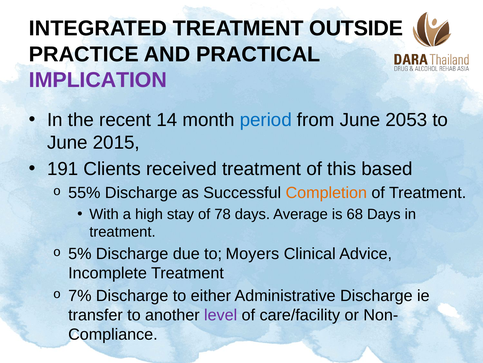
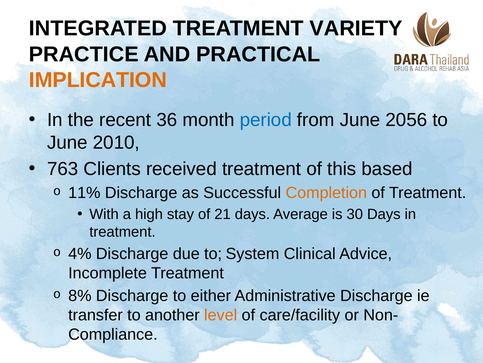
OUTSIDE: OUTSIDE -> VARIETY
IMPLICATION colour: purple -> orange
14: 14 -> 36
2053: 2053 -> 2056
2015: 2015 -> 2010
191: 191 -> 763
55%: 55% -> 11%
78: 78 -> 21
68: 68 -> 30
5%: 5% -> 4%
Moyers: Moyers -> System
7%: 7% -> 8%
level colour: purple -> orange
